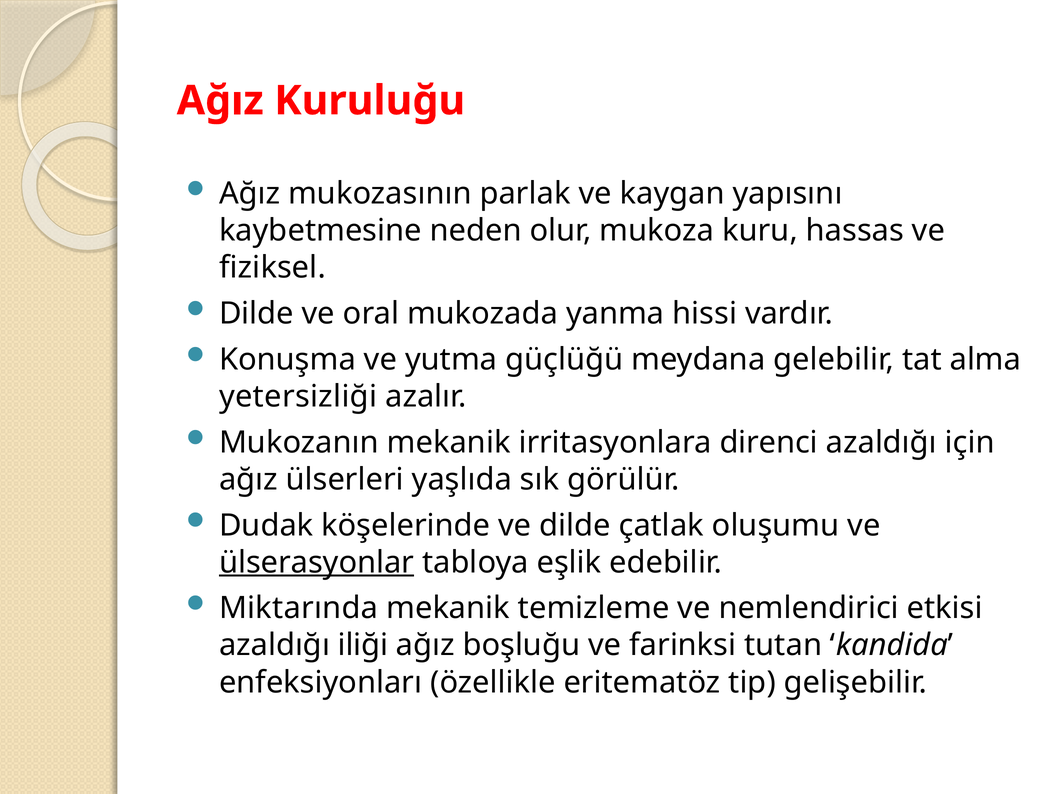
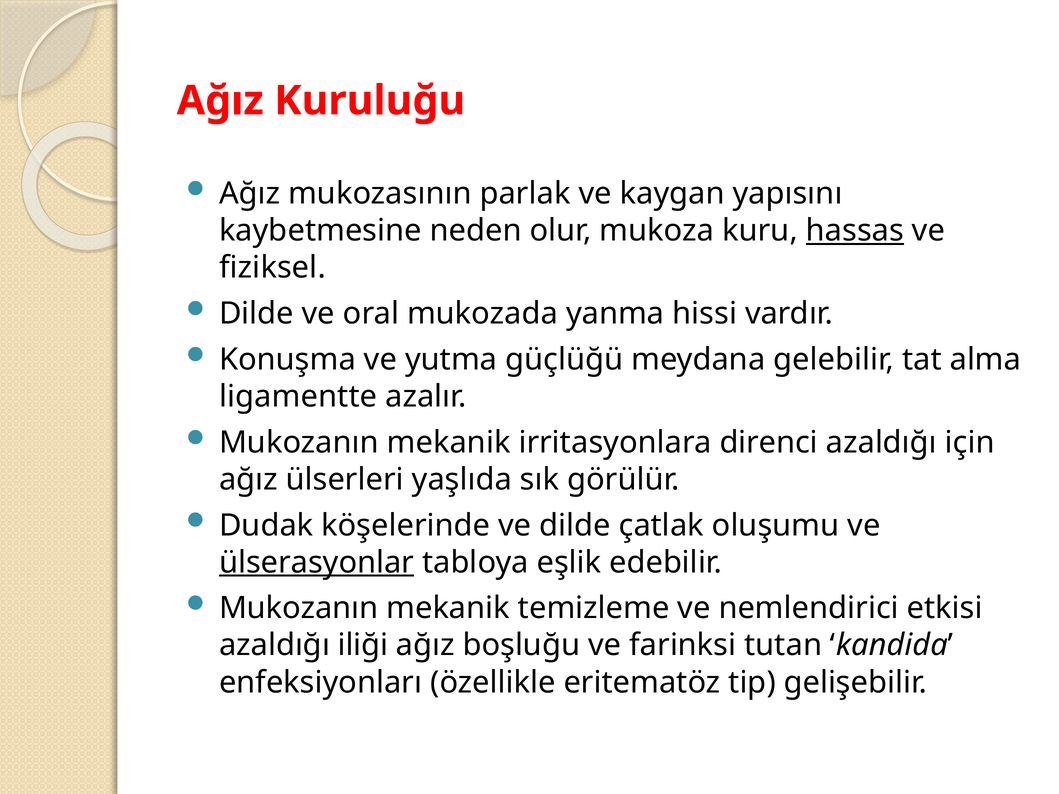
hassas underline: none -> present
yetersizliği: yetersizliği -> ligamentte
Miktarında at (299, 608): Miktarında -> Mukozanın
